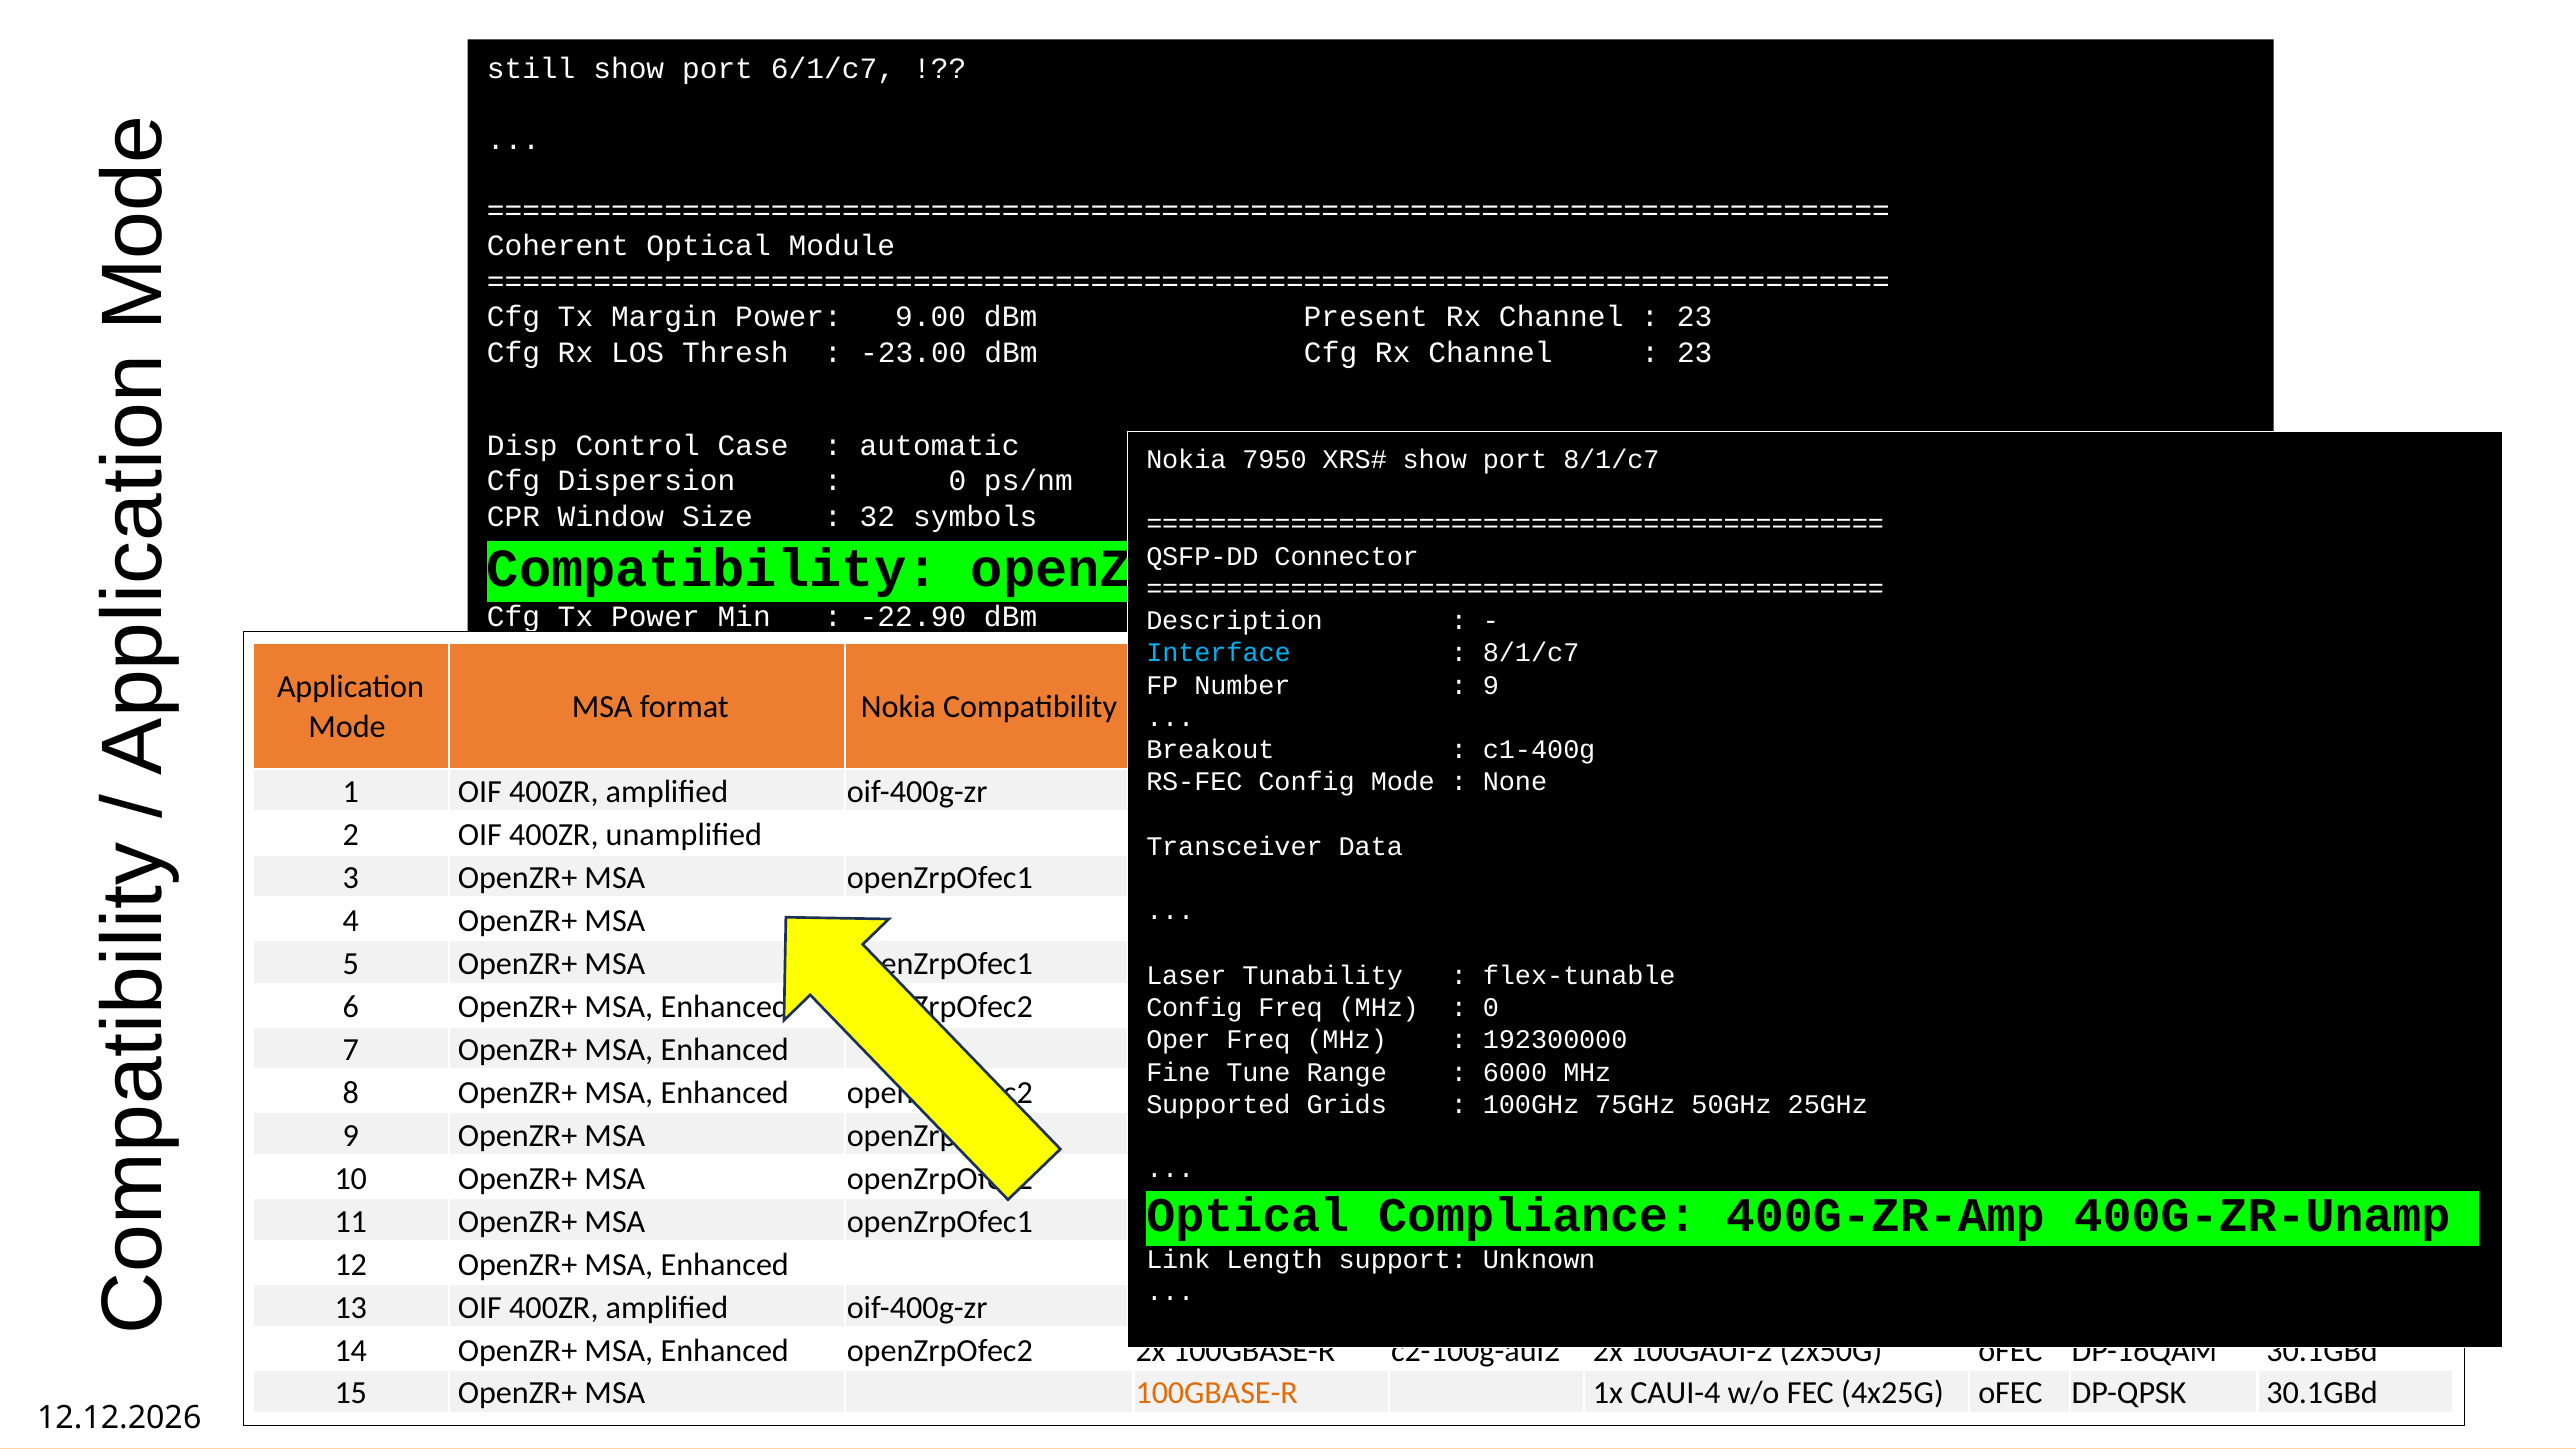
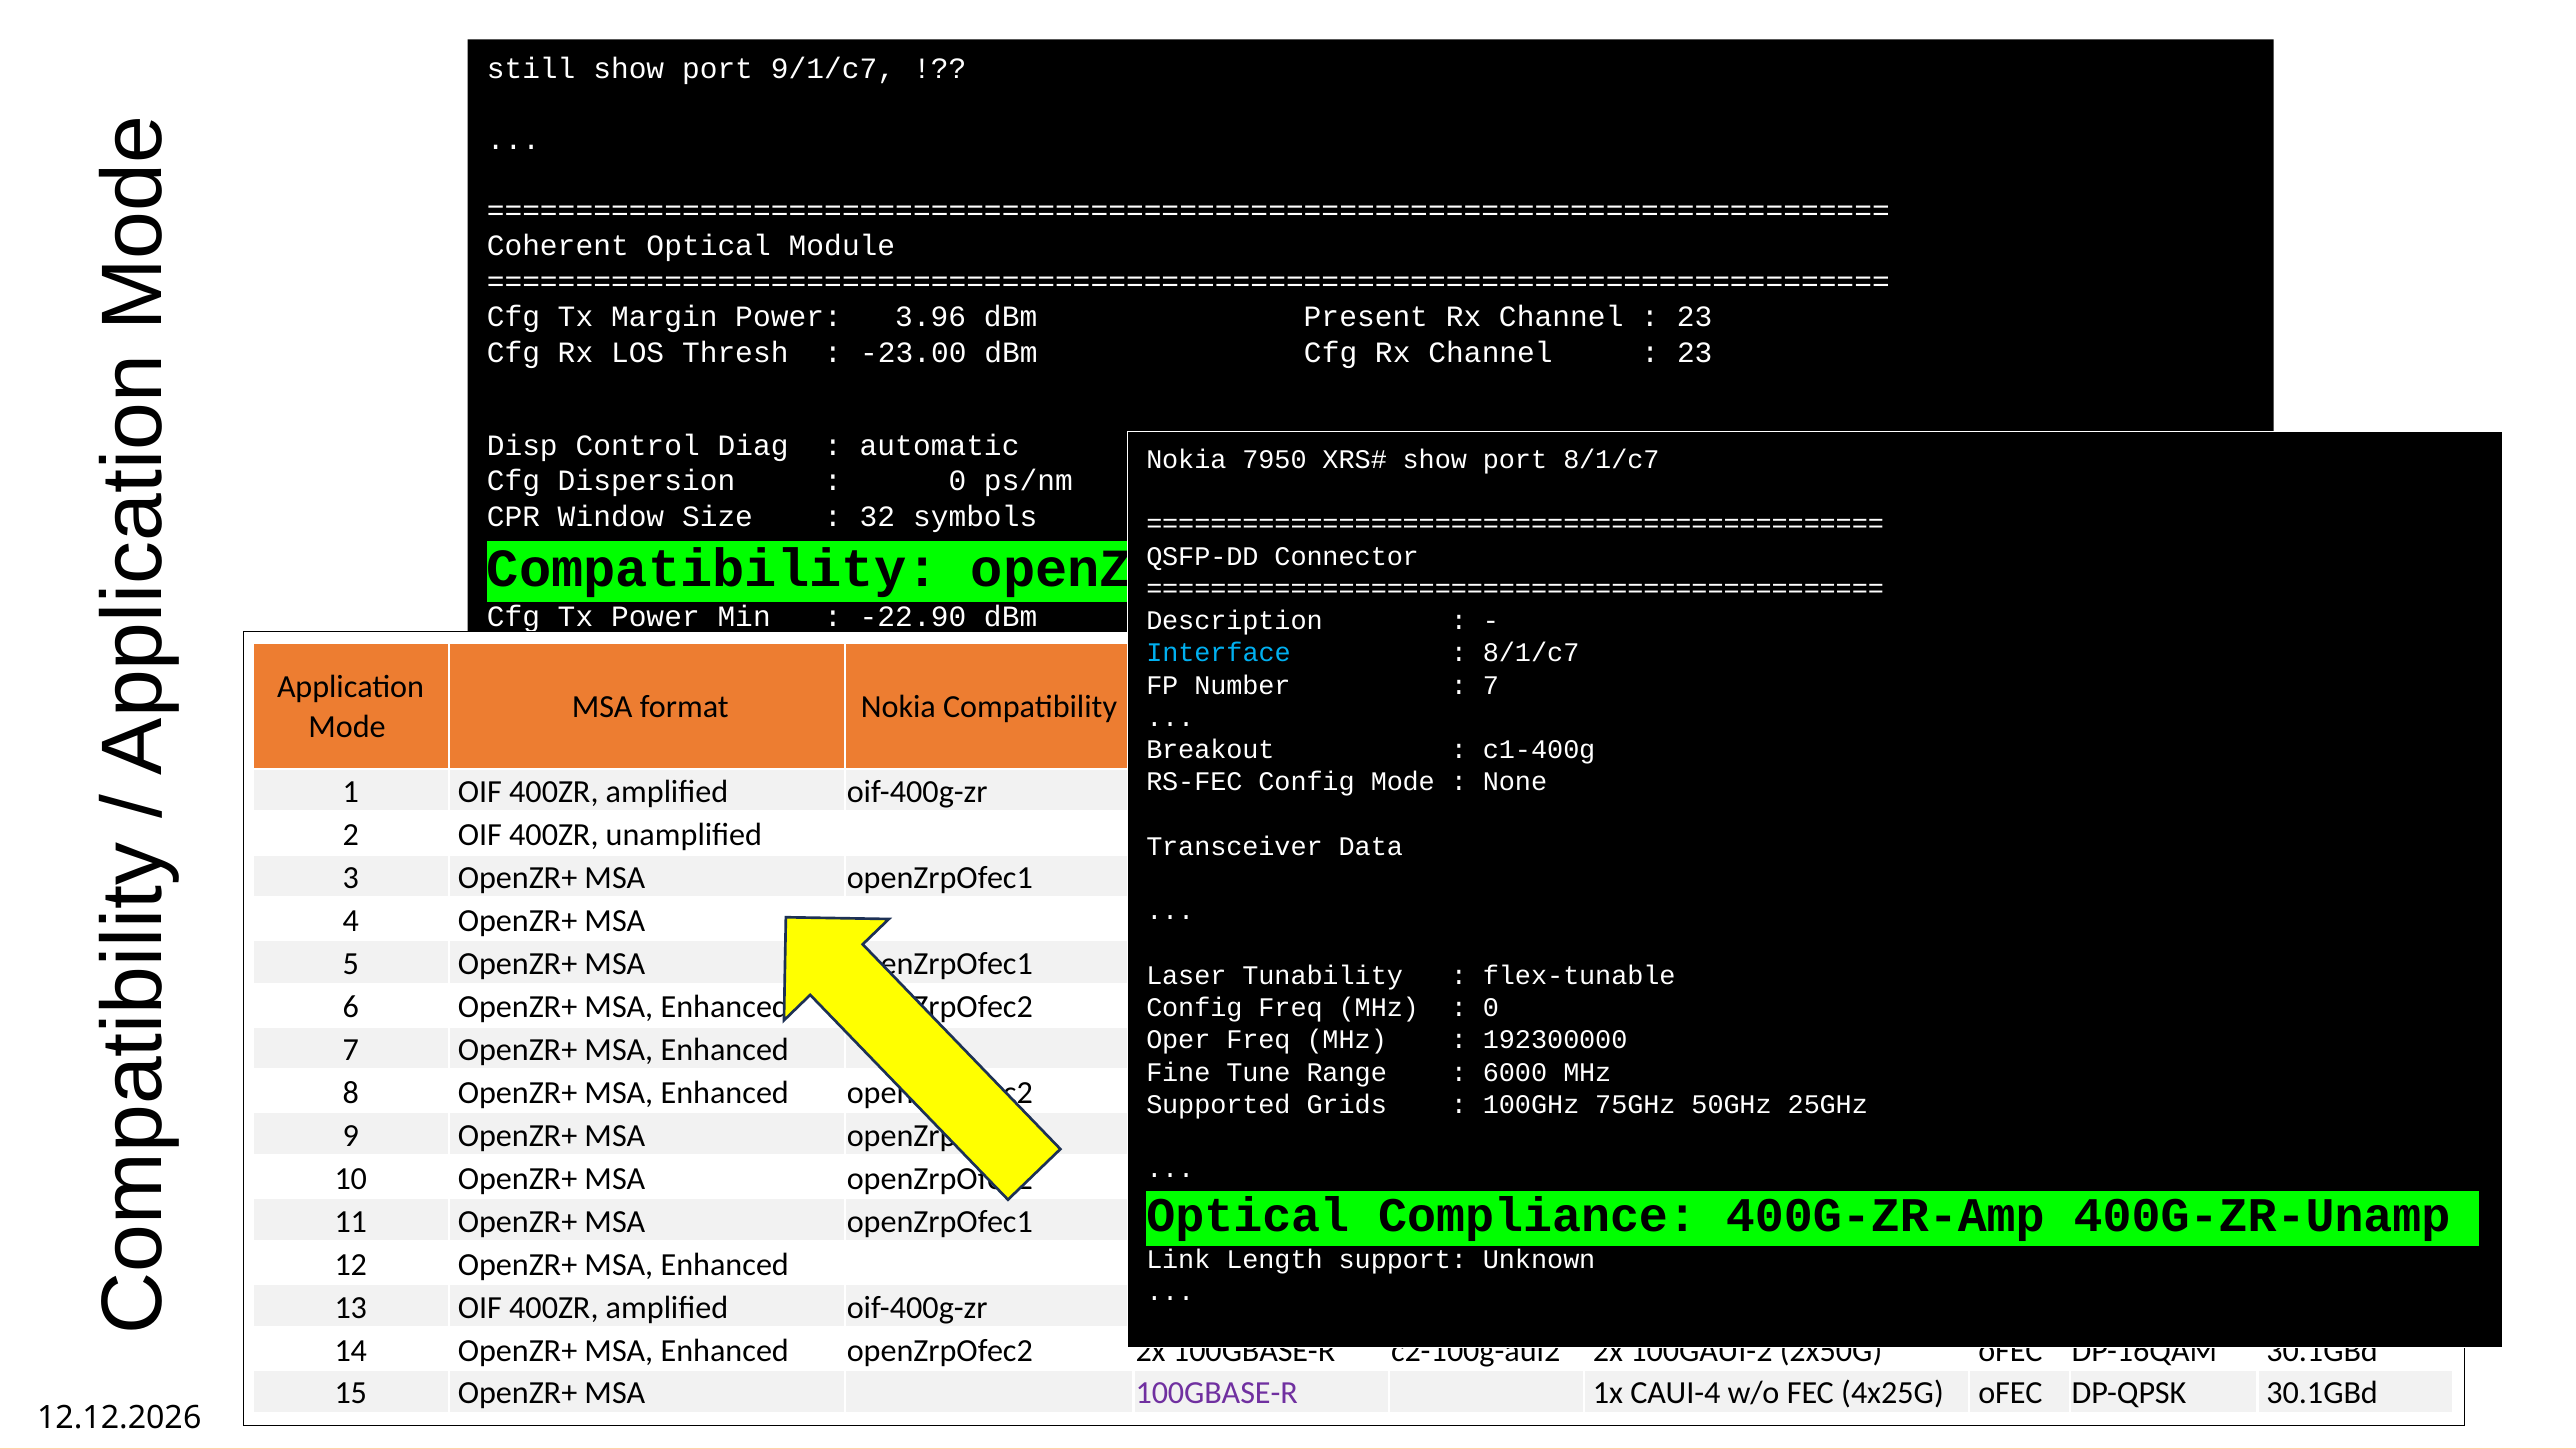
6/1/c7: 6/1/c7 -> 9/1/c7
9.00: 9.00 -> 3.96
Case: Case -> Diag
9 at (1491, 685): 9 -> 7
100GBASE-R at (1217, 1393) colour: orange -> purple
